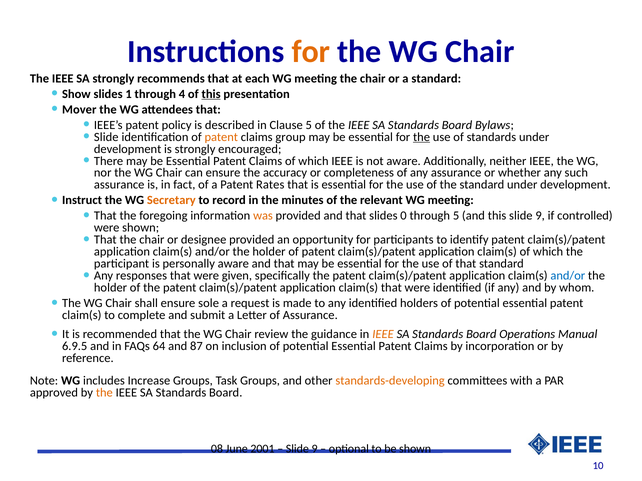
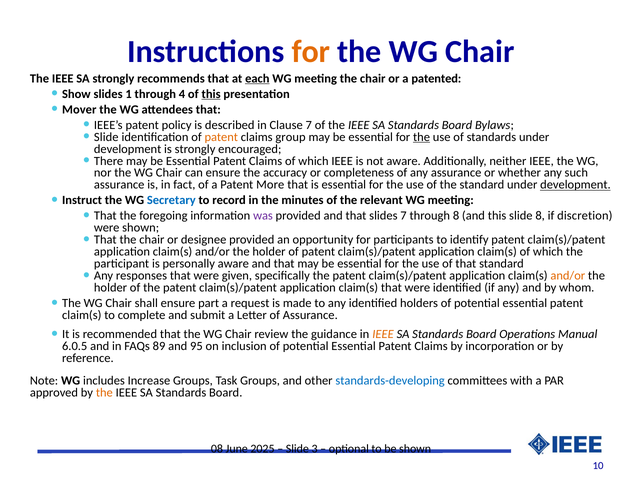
each underline: none -> present
a standard: standard -> patented
Clause 5: 5 -> 7
Rates: Rates -> More
development at (575, 185) underline: none -> present
Secretary colour: orange -> blue
was colour: orange -> purple
slides 0: 0 -> 7
through 5: 5 -> 8
this slide 9: 9 -> 8
controlled: controlled -> discretion
and/or at (568, 276) colour: blue -> orange
sole: sole -> part
6.9.5: 6.9.5 -> 6.0.5
64: 64 -> 89
87: 87 -> 95
standards-developing colour: orange -> blue
2001: 2001 -> 2025
9 at (315, 449): 9 -> 3
